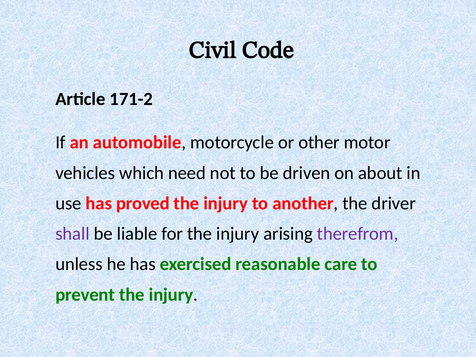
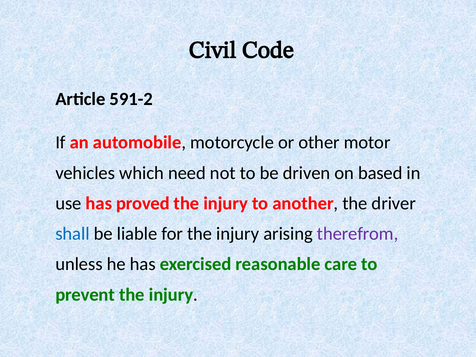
171-2: 171-2 -> 591-2
about: about -> based
shall colour: purple -> blue
